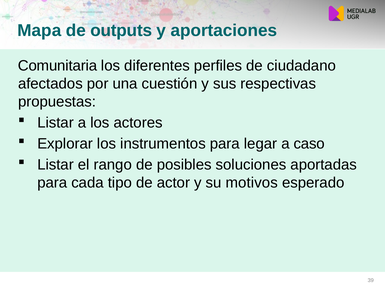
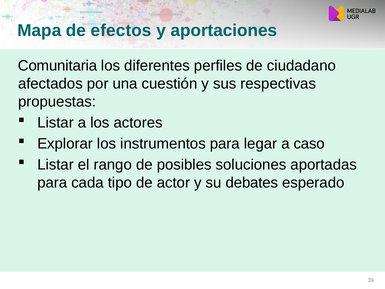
outputs: outputs -> efectos
motivos: motivos -> debates
